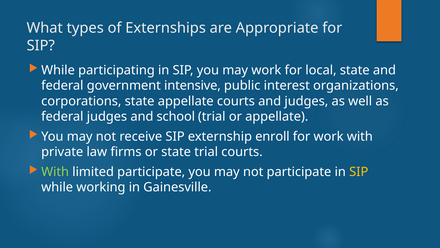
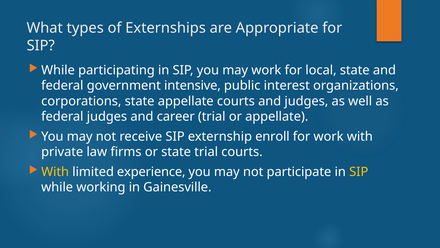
school: school -> career
With at (55, 172) colour: light green -> yellow
limited participate: participate -> experience
